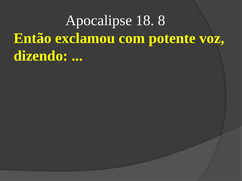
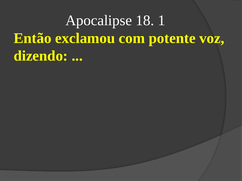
8: 8 -> 1
